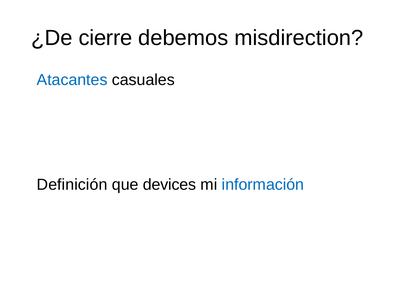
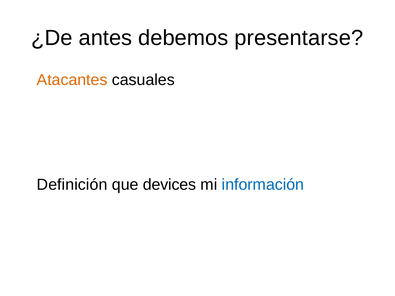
cierre: cierre -> antes
misdirection: misdirection -> presentarse
Atacantes colour: blue -> orange
